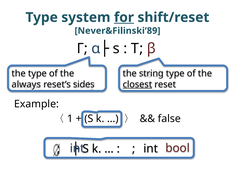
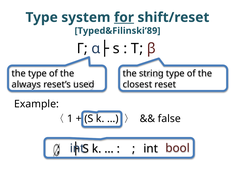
Never&Filinski’89: Never&Filinski’89 -> Typed&Filinski’89
sides: sides -> used
closest underline: present -> none
